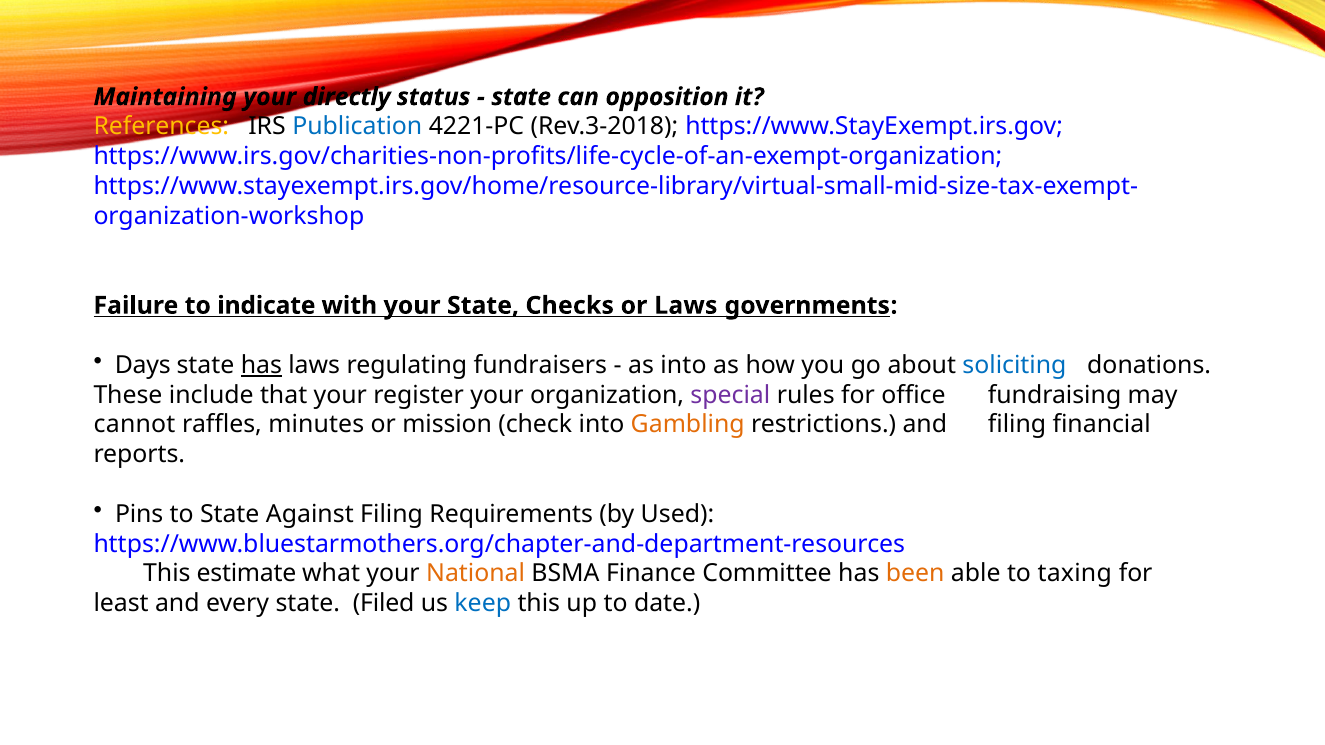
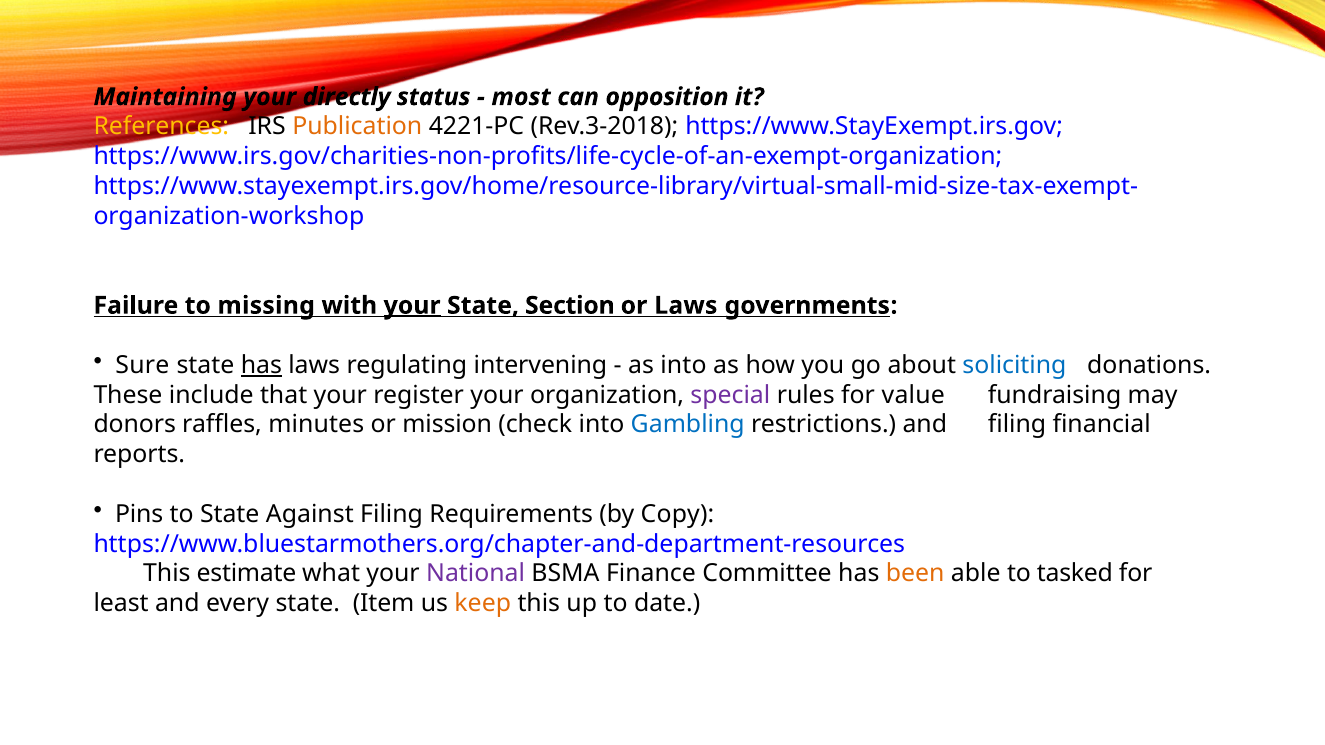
state at (521, 97): state -> most
Publication colour: blue -> orange
indicate: indicate -> missing
your at (412, 306) underline: none -> present
Checks: Checks -> Section
Days: Days -> Sure
fundraisers: fundraisers -> intervening
office: office -> value
cannot: cannot -> donors
Gambling colour: orange -> blue
Used: Used -> Copy
National colour: orange -> purple
taxing: taxing -> tasked
Filed: Filed -> Item
keep colour: blue -> orange
